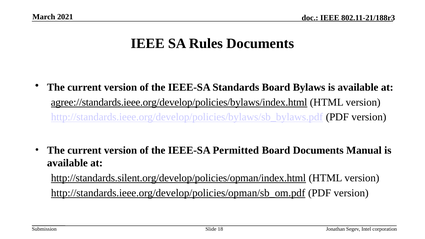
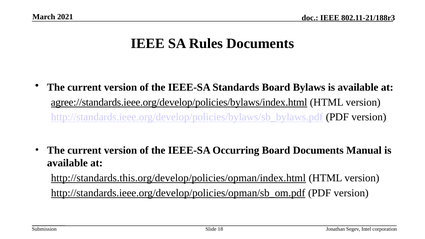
Permitted: Permitted -> Occurring
http://standards.silent.org/develop/policies/opman/index.html: http://standards.silent.org/develop/policies/opman/index.html -> http://standards.this.org/develop/policies/opman/index.html
